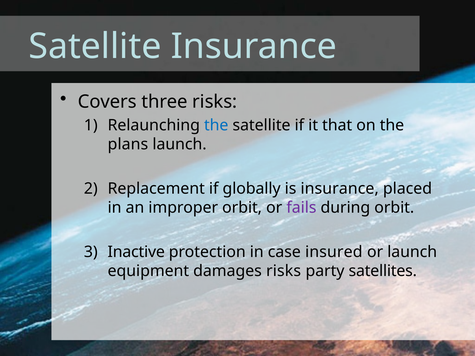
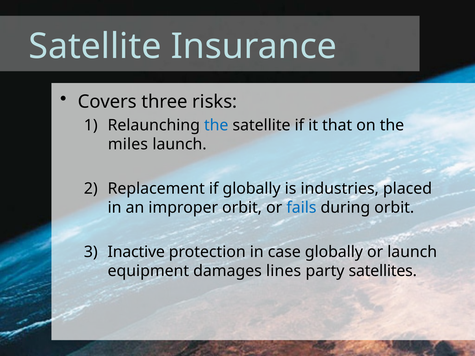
plans: plans -> miles
is insurance: insurance -> industries
fails colour: purple -> blue
case insured: insured -> globally
damages risks: risks -> lines
